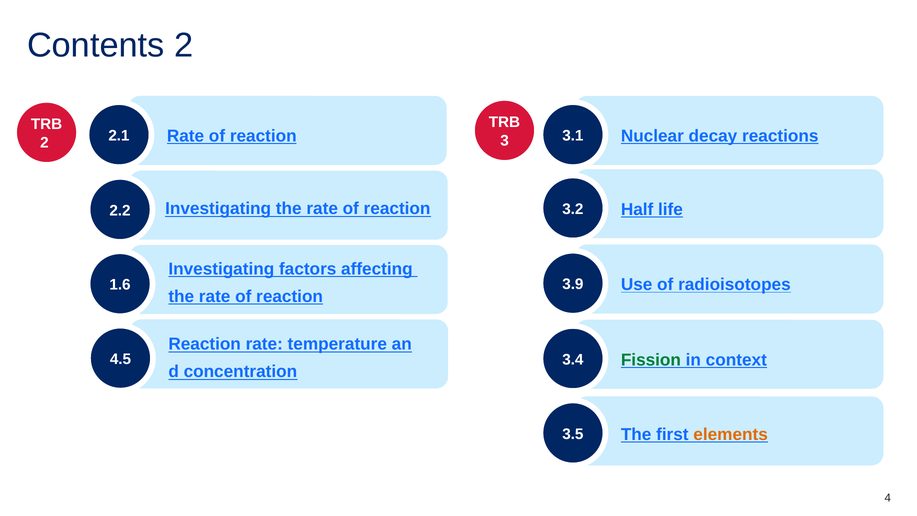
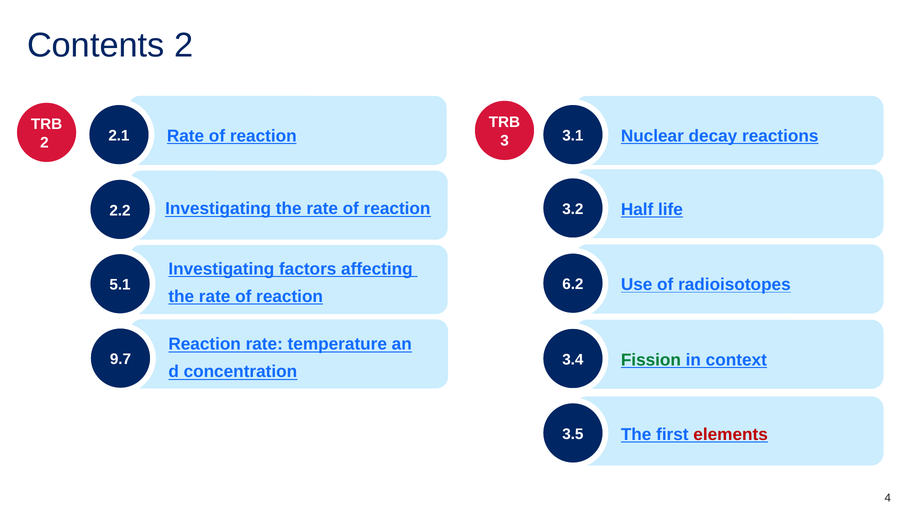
3.9: 3.9 -> 6.2
1.6: 1.6 -> 5.1
4.5: 4.5 -> 9.7
elements colour: orange -> red
